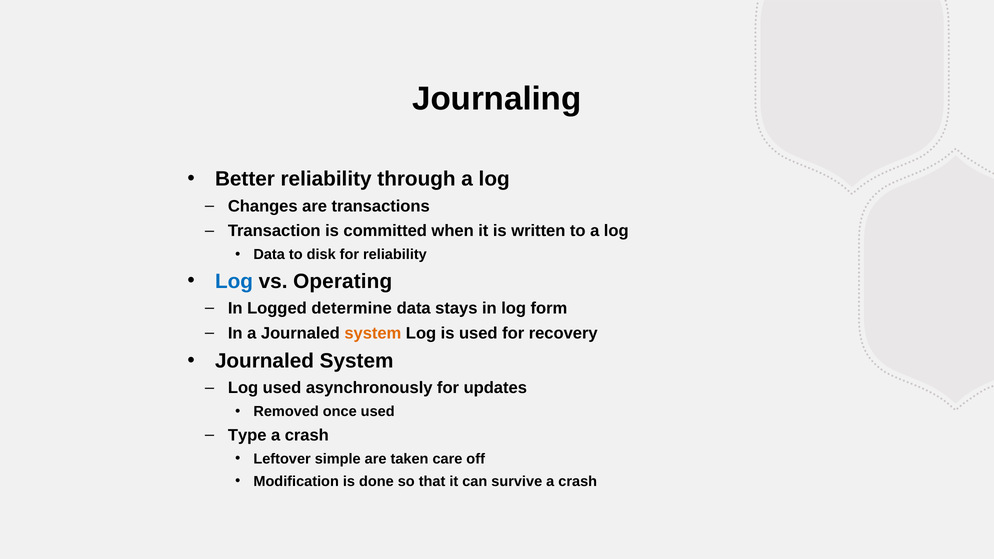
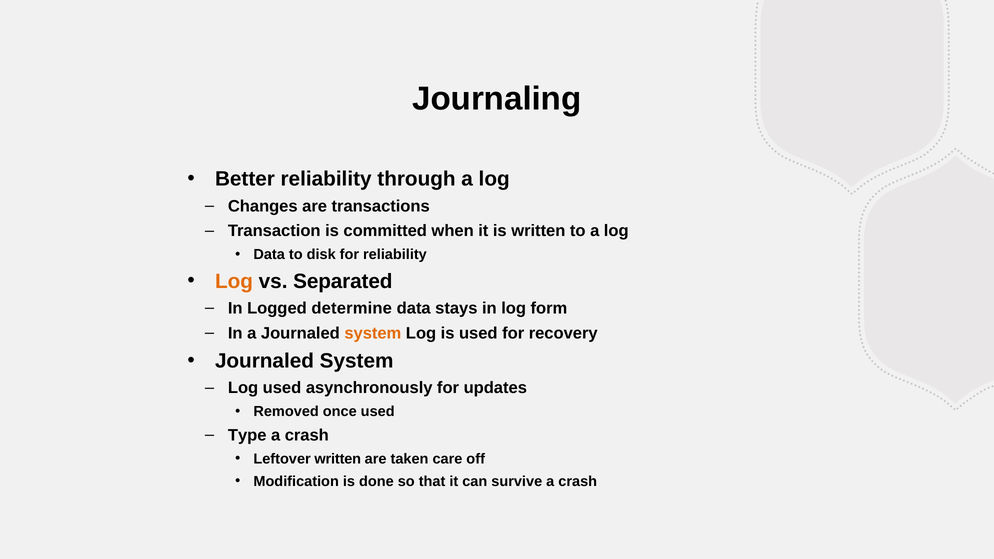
Log at (234, 281) colour: blue -> orange
Operating: Operating -> Separated
Leftover simple: simple -> written
